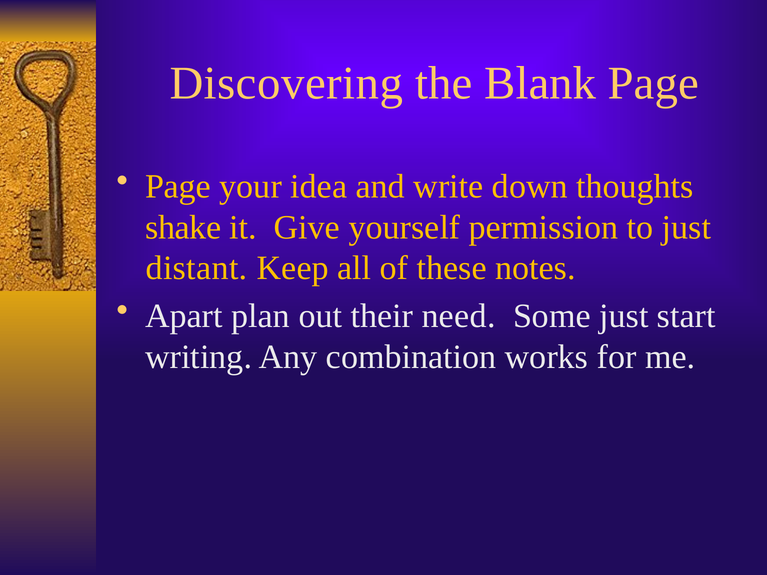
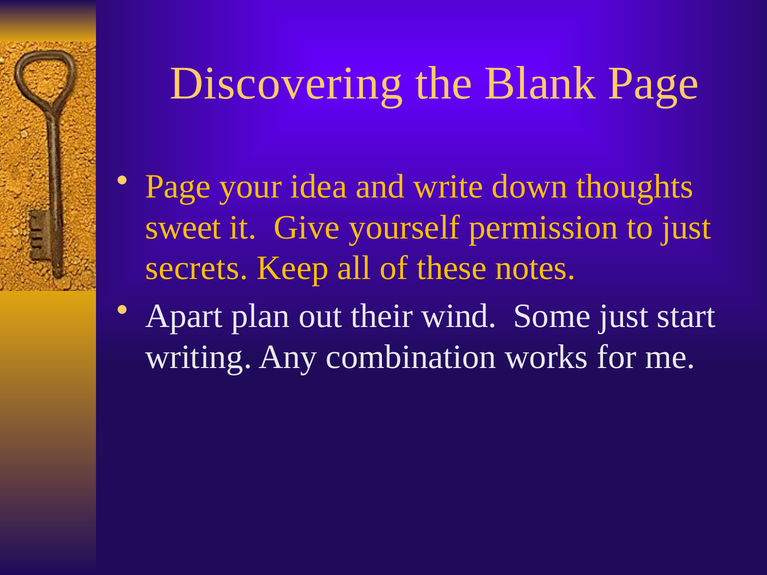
shake: shake -> sweet
distant: distant -> secrets
need: need -> wind
